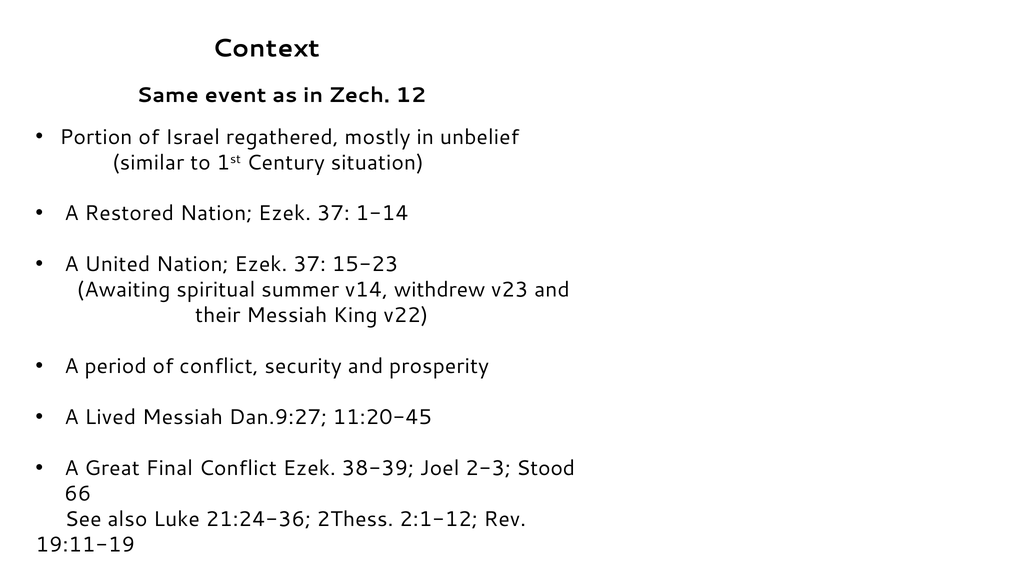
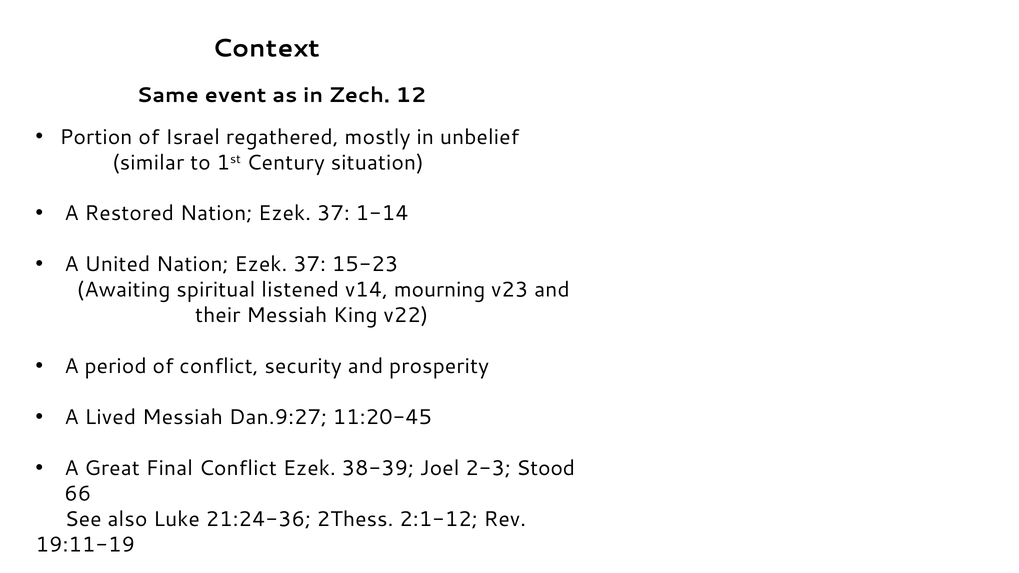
summer: summer -> listened
withdrew: withdrew -> mourning
